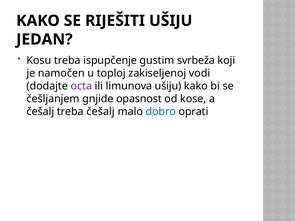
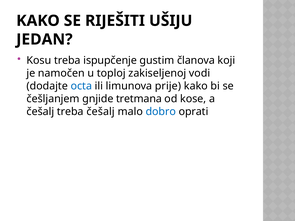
svrbeža: svrbeža -> članova
octa colour: purple -> blue
limunova ušiju: ušiju -> prije
opasnost: opasnost -> tretmana
